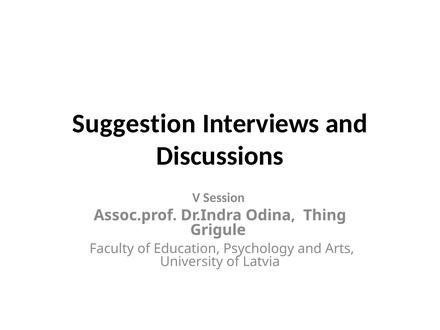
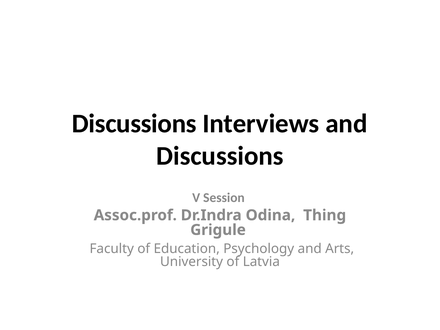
Suggestion at (134, 124): Suggestion -> Discussions
